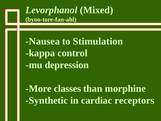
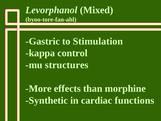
Nausea: Nausea -> Gastric
depression: depression -> structures
classes: classes -> effects
receptors: receptors -> functions
